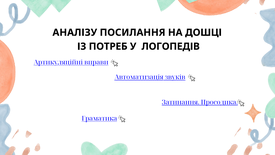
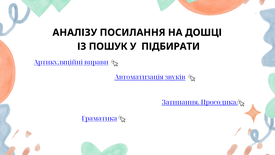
ПОТРЕБ: ПОТРЕБ -> ПОШУК
ЛОГОПЕДІВ: ЛОГОПЕДІВ -> ПІДБИРАТИ
